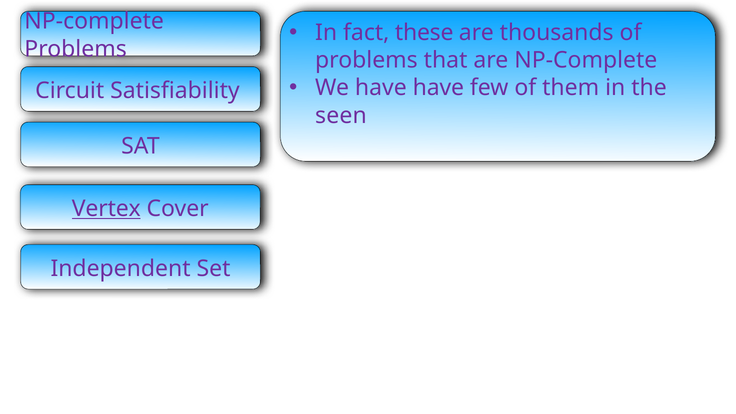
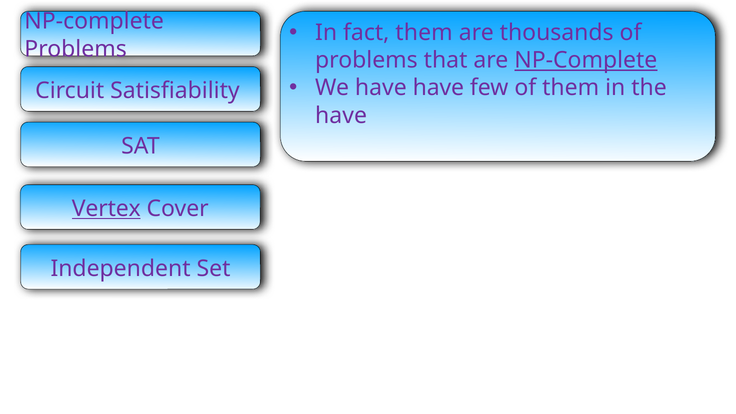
fact these: these -> them
NP-Complete at (586, 60) underline: none -> present
seen at (341, 115): seen -> have
